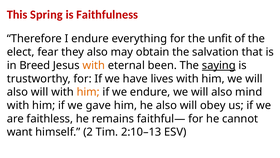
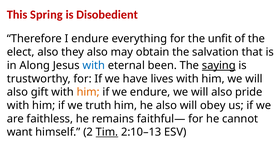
Faithfulness: Faithfulness -> Disobedient
elect fear: fear -> also
Breed: Breed -> Along
with at (94, 65) colour: orange -> blue
will at (40, 92): will -> gift
mind: mind -> pride
gave: gave -> truth
Tim underline: none -> present
